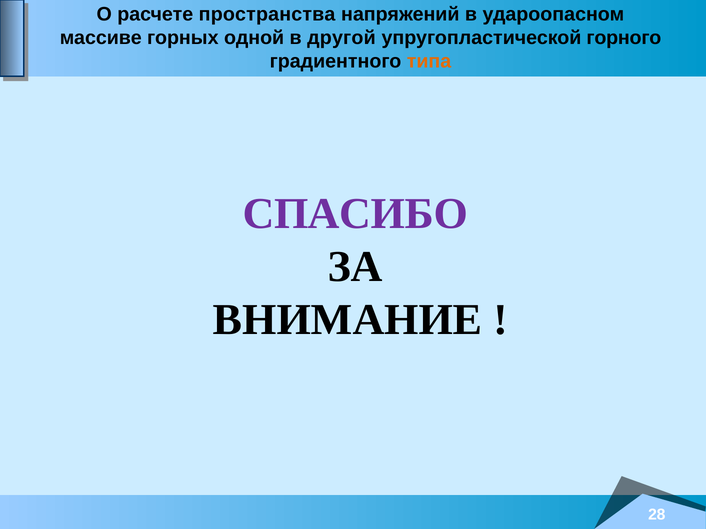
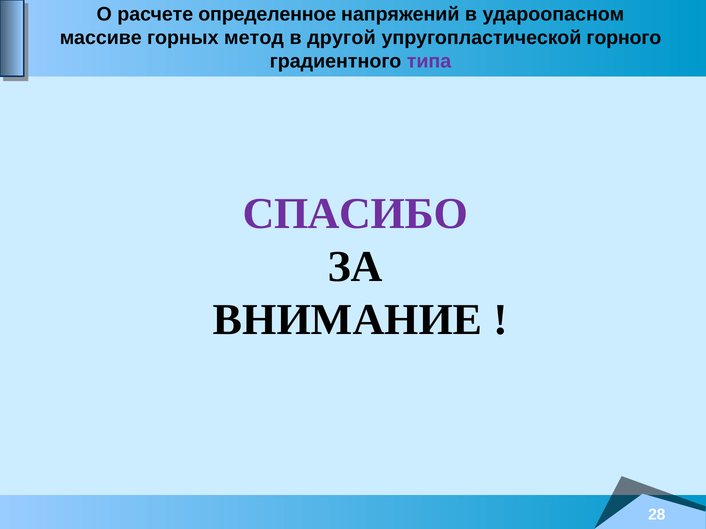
пространства: пространства -> определенное
одной: одной -> метод
типа colour: orange -> purple
